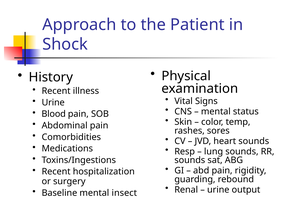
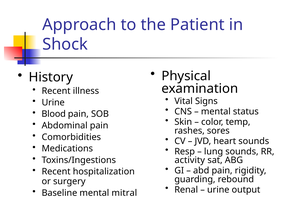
sounds at (190, 160): sounds -> activity
insect: insect -> mitral
